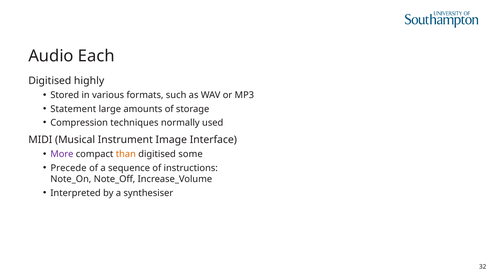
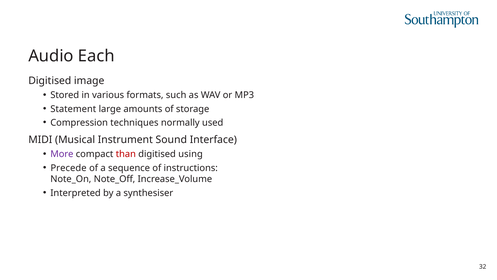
highly: highly -> image
Image: Image -> Sound
than colour: orange -> red
some: some -> using
